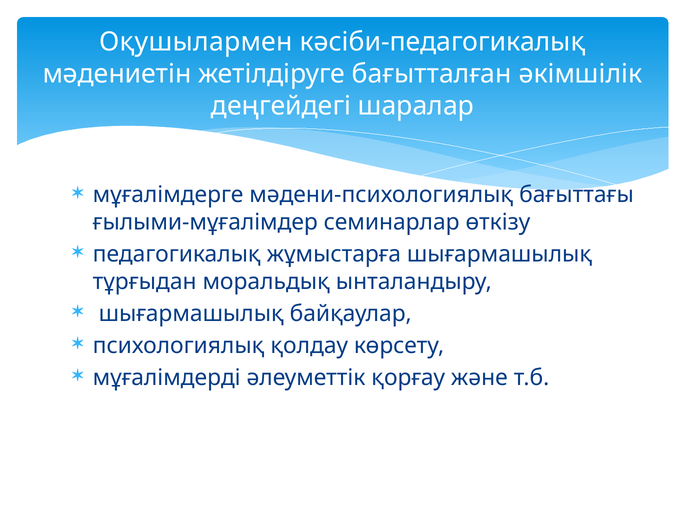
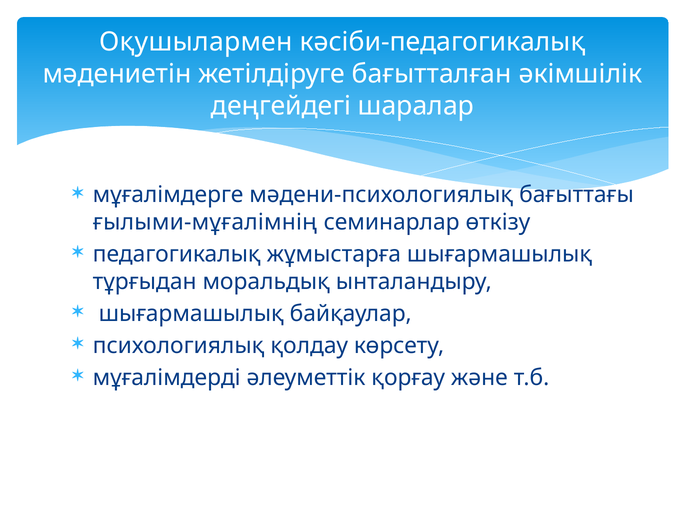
ғылыми-мұғалімдер: ғылыми-мұғалімдер -> ғылыми-мұғалімнің
